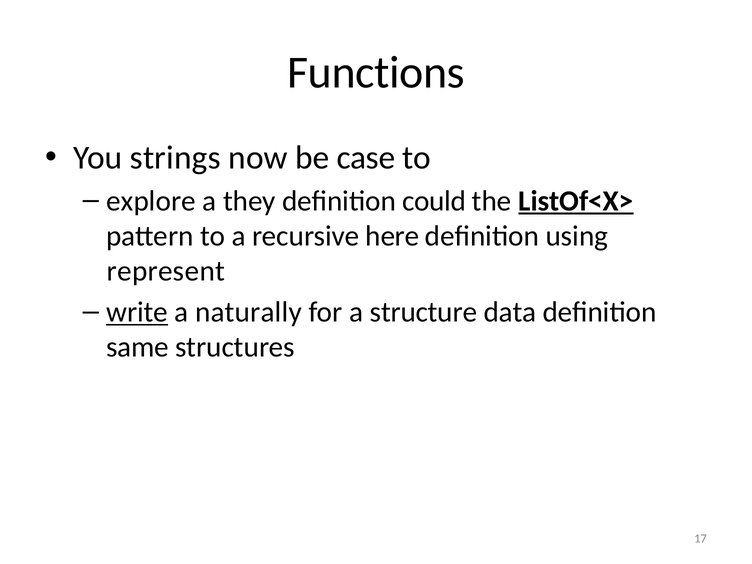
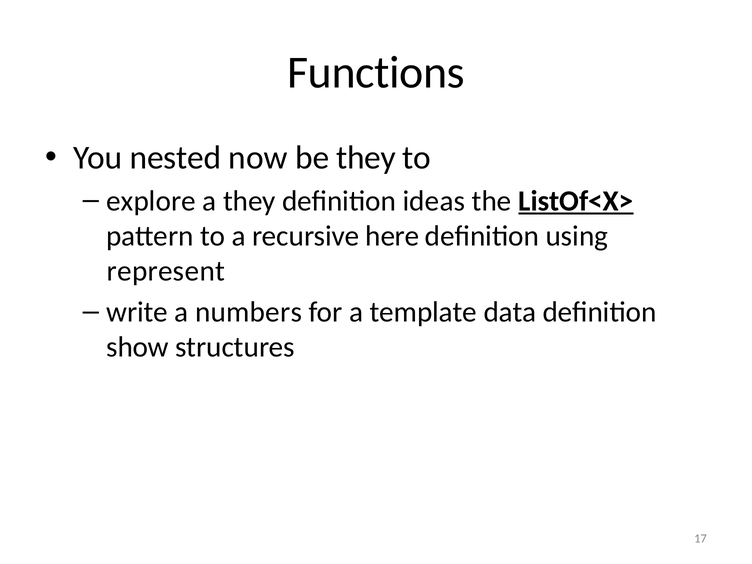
strings: strings -> nested
be case: case -> they
could: could -> ideas
write underline: present -> none
naturally: naturally -> numbers
structure: structure -> template
same: same -> show
